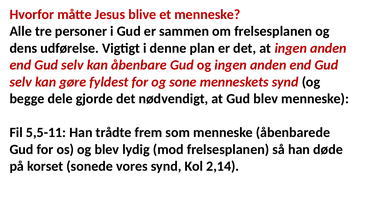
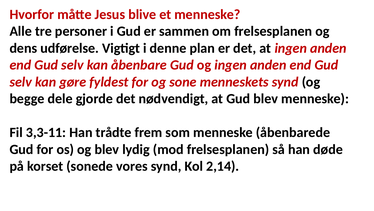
5,5-11: 5,5-11 -> 3,3-11
